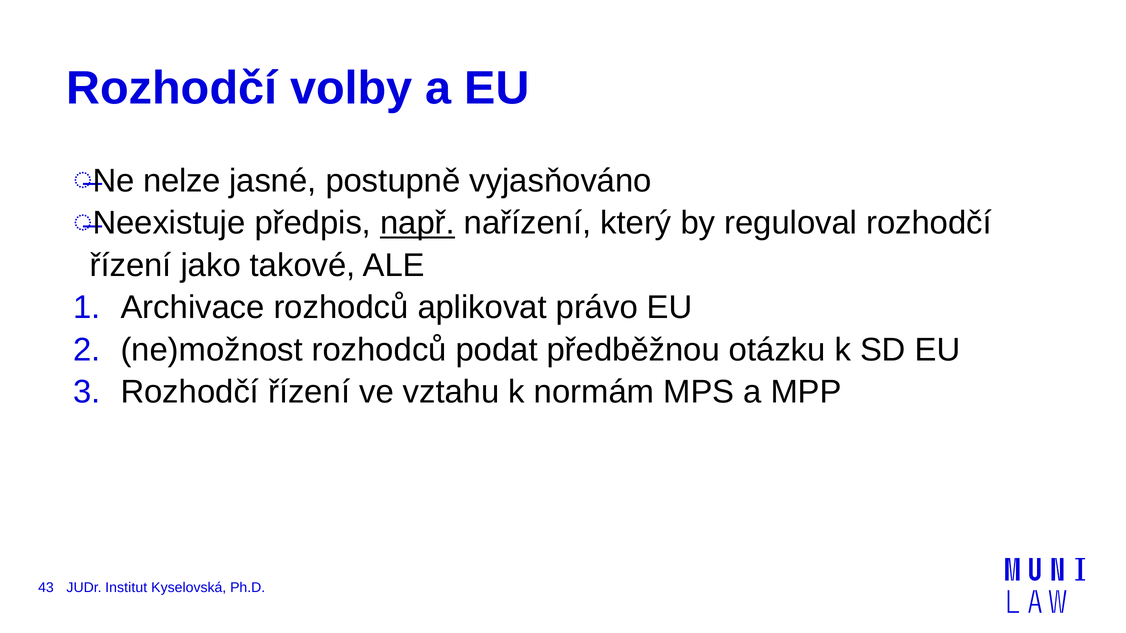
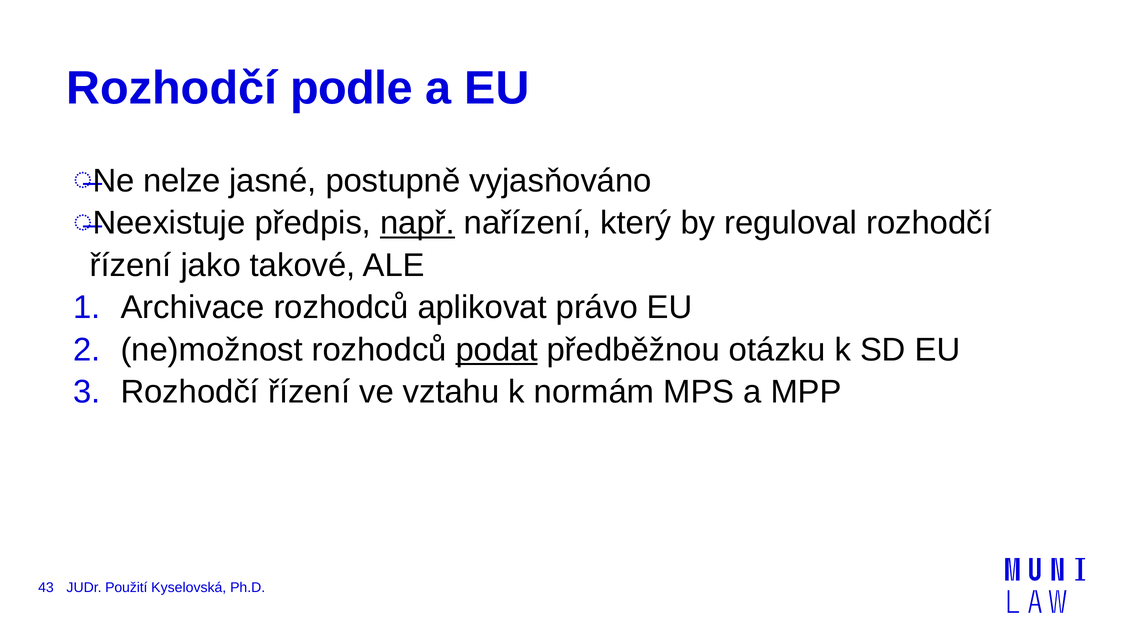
volby: volby -> podle
podat underline: none -> present
Institut: Institut -> Použití
